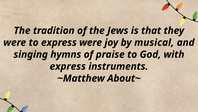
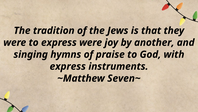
musical: musical -> another
About~: About~ -> Seven~
